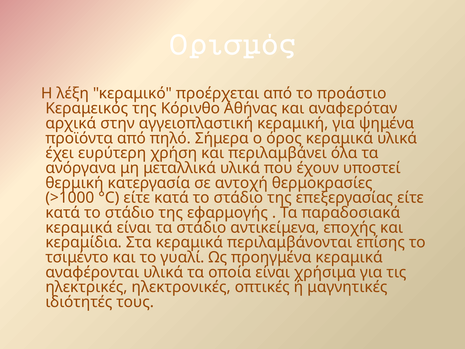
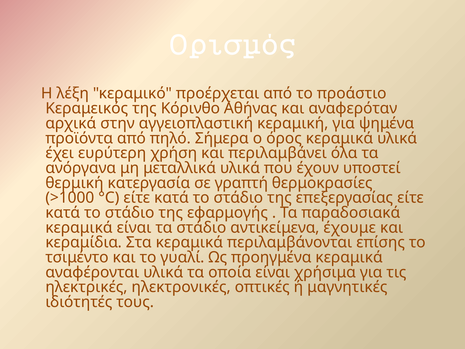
αντοχή: αντοχή -> γραπτή
εποχής: εποχής -> έχουμε
